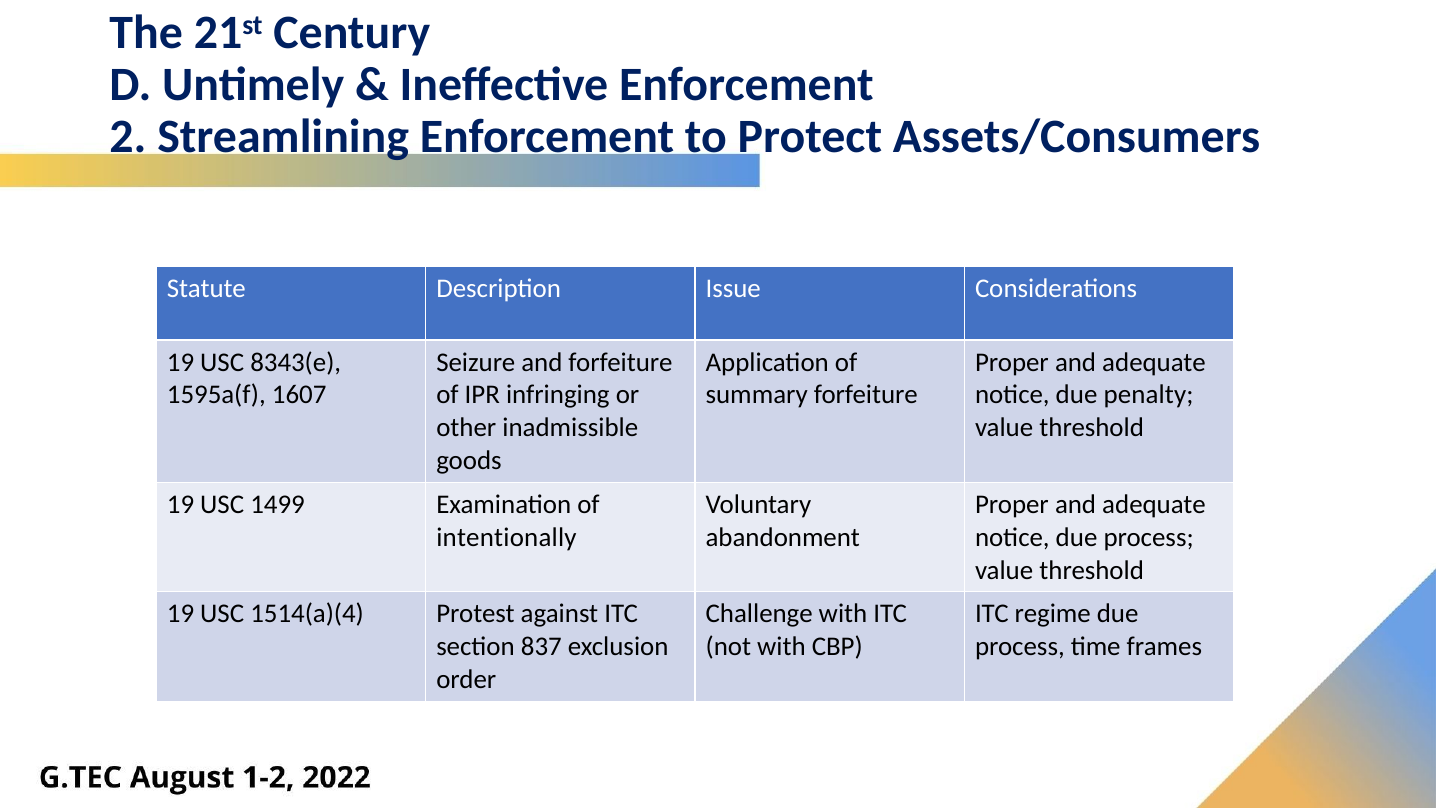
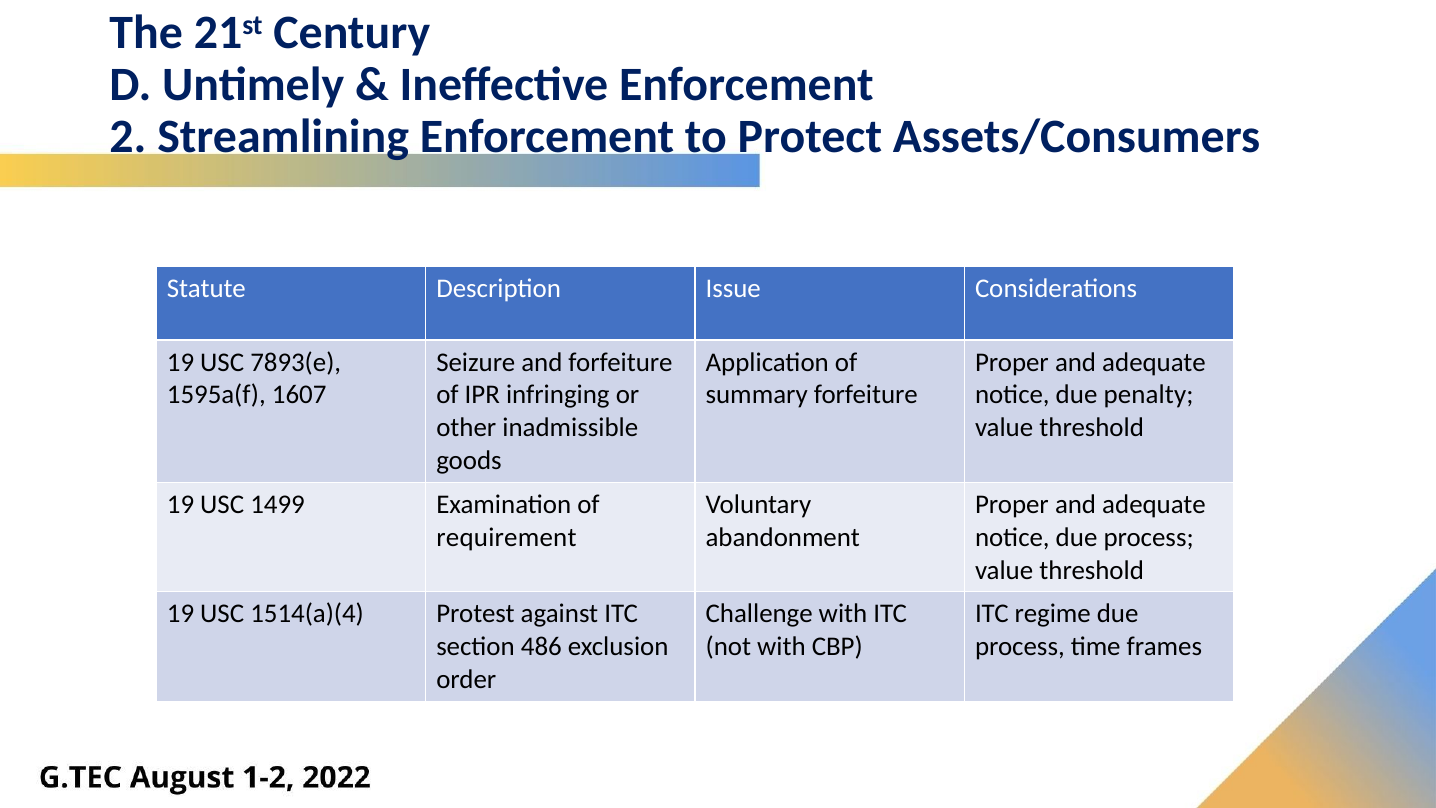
8343(e: 8343(e -> 7893(e
intentionally: intentionally -> requirement
837: 837 -> 486
